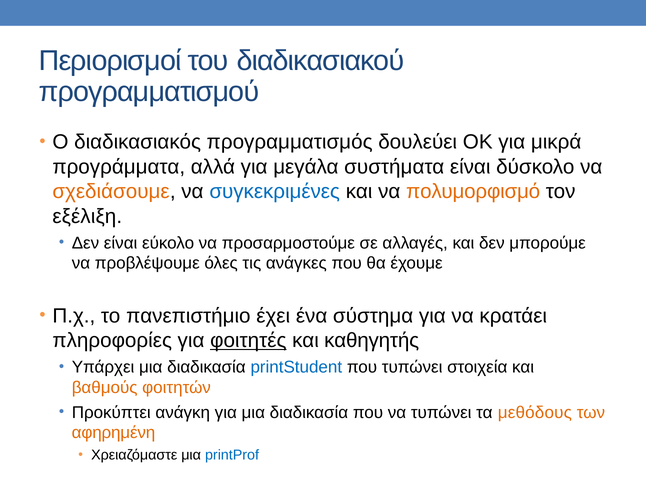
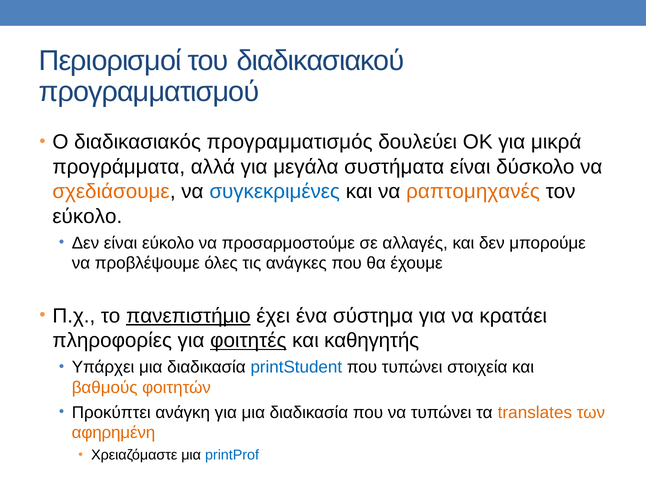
πολυμορφισμό: πολυμορφισμό -> ραπτομηχανές
εξέλιξη at (87, 217): εξέλιξη -> εύκολο
πανεπιστήμιο underline: none -> present
μεθόδους: μεθόδους -> translates
